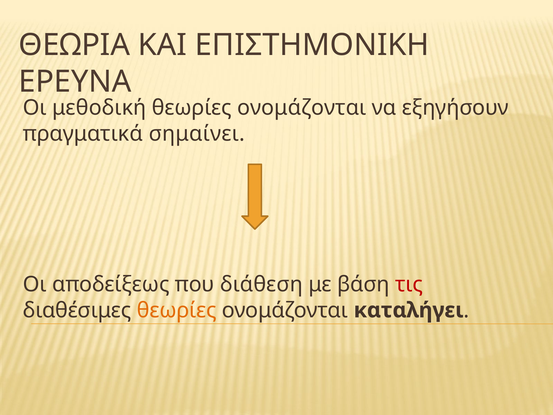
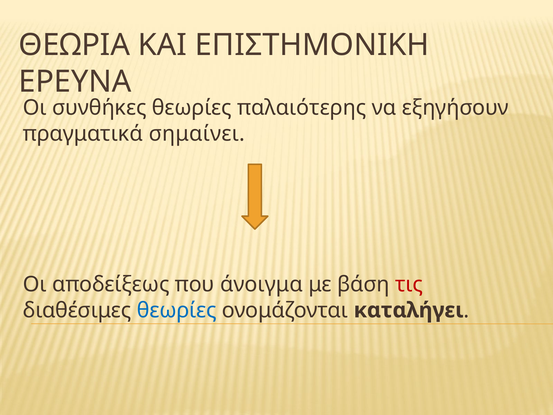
μεθοδική: μεθοδική -> συνθήκες
ονομάζονται at (302, 108): ονομάζονται -> παλαιότερης
διάθεση: διάθεση -> άνοιγμα
θεωρίες at (177, 310) colour: orange -> blue
